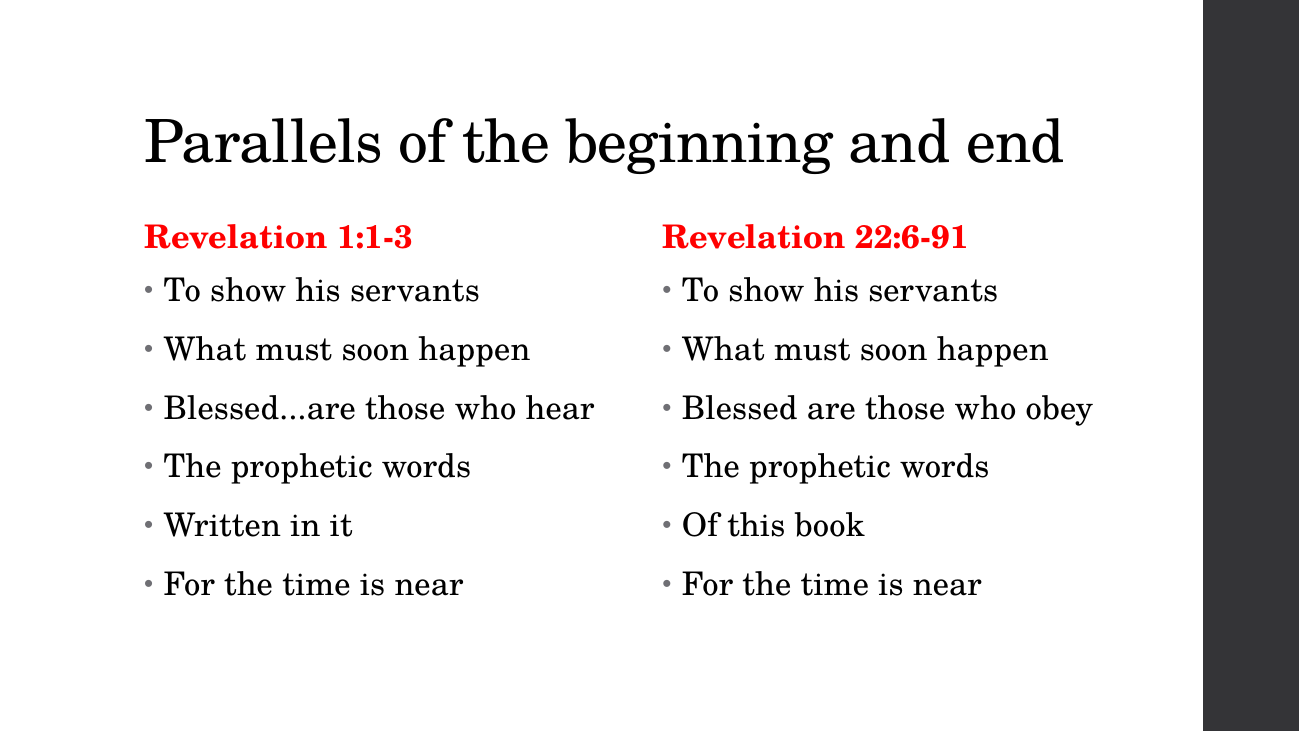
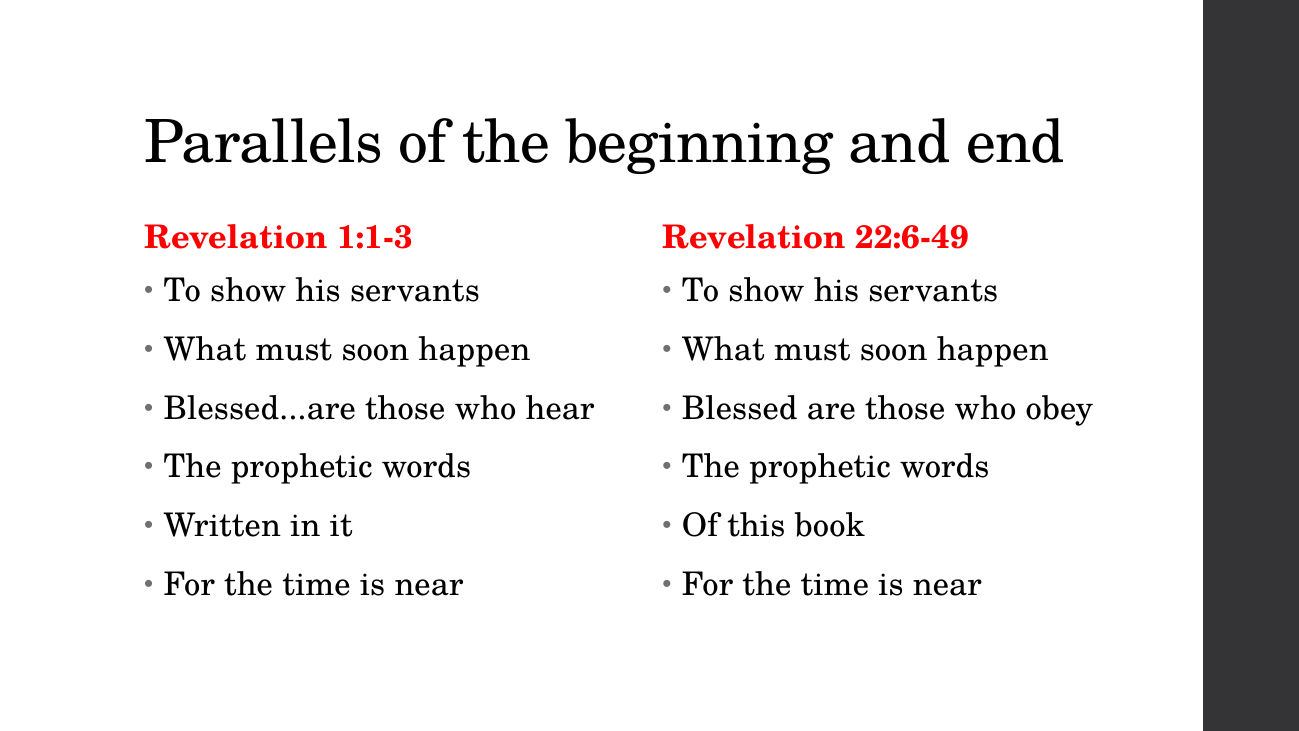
22:6-91: 22:6-91 -> 22:6-49
